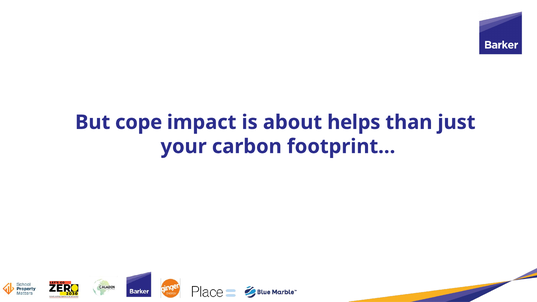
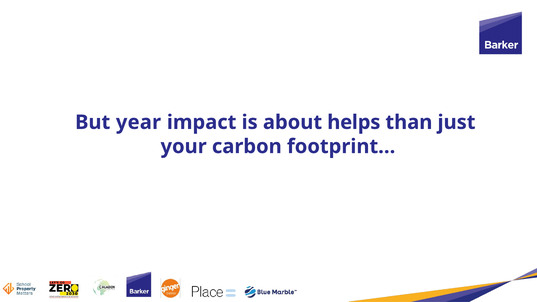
cope: cope -> year
